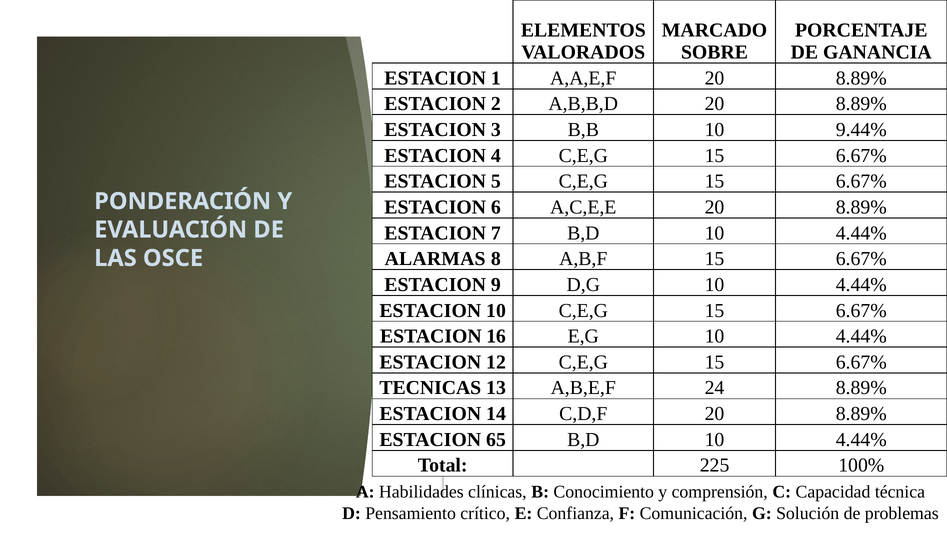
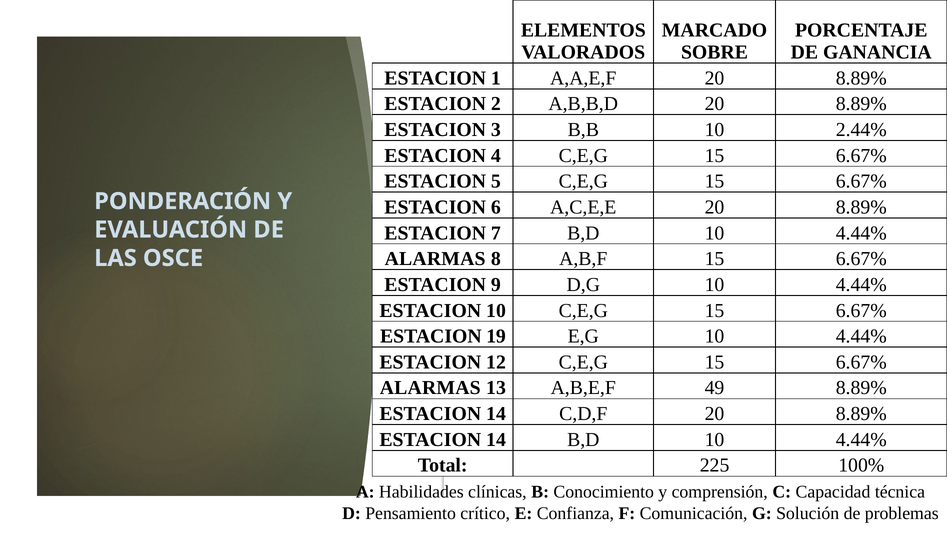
9.44%: 9.44% -> 2.44%
16: 16 -> 19
TECNICAS at (430, 388): TECNICAS -> ALARMAS
24: 24 -> 49
65 at (496, 439): 65 -> 14
